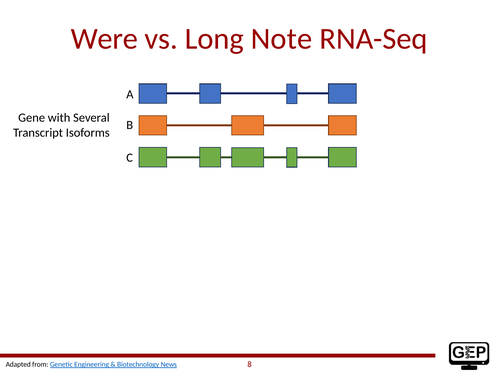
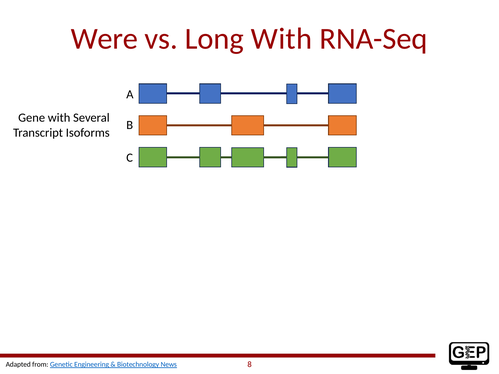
Long Note: Note -> With
